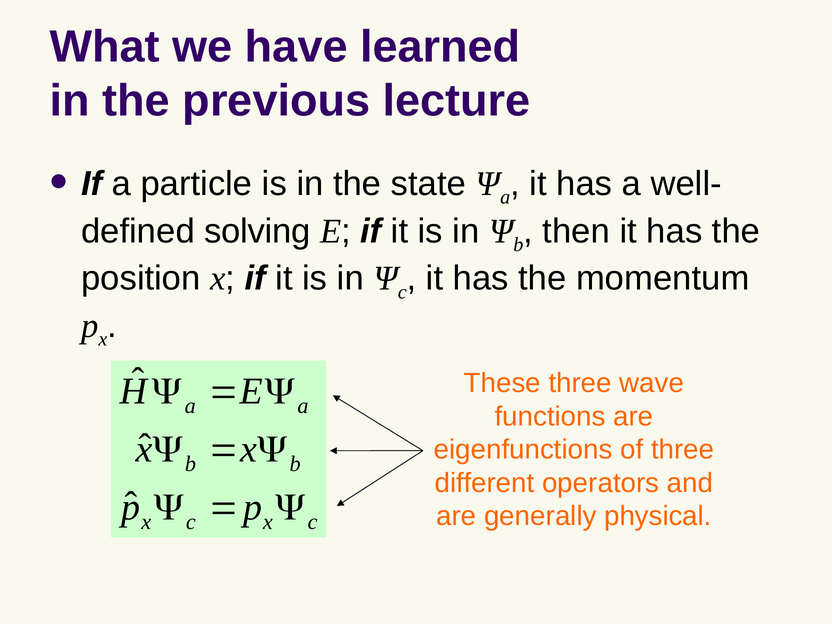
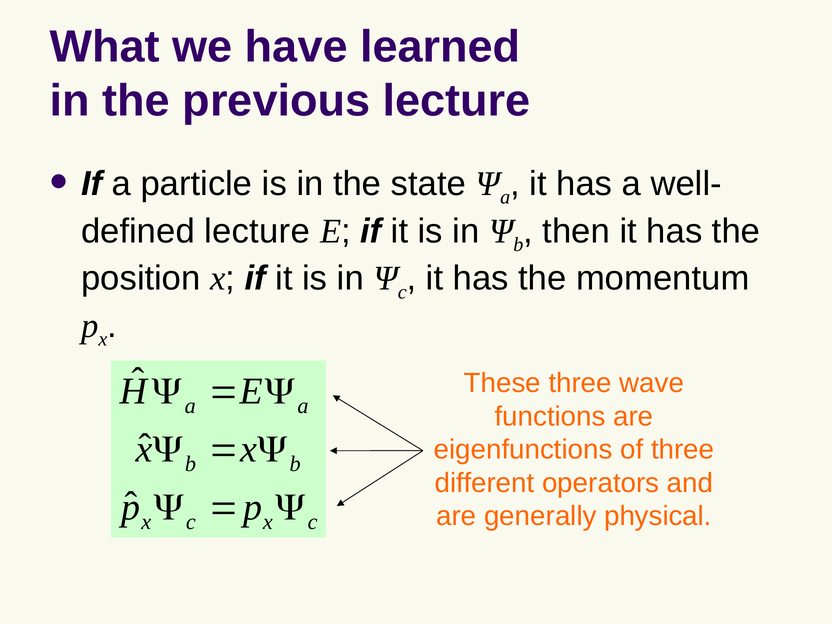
solving at (257, 231): solving -> lecture
